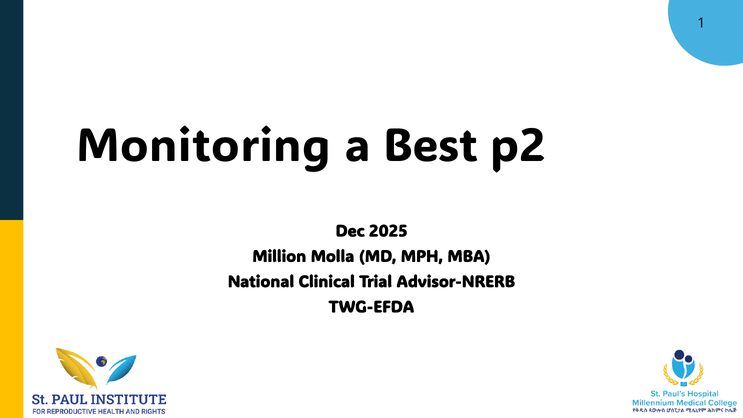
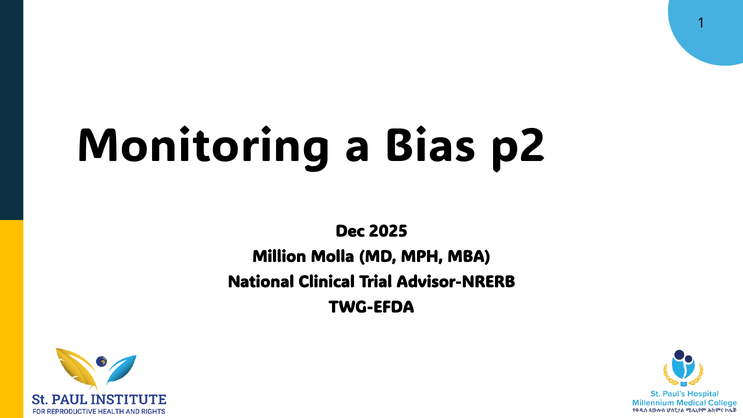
Best: Best -> Bias
